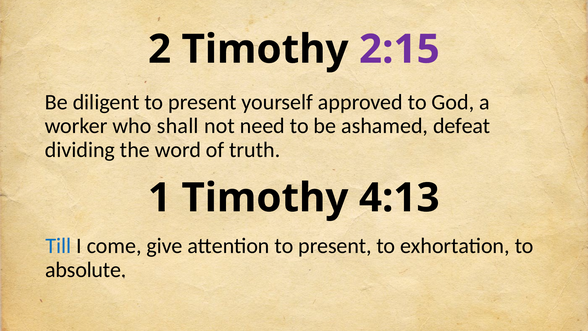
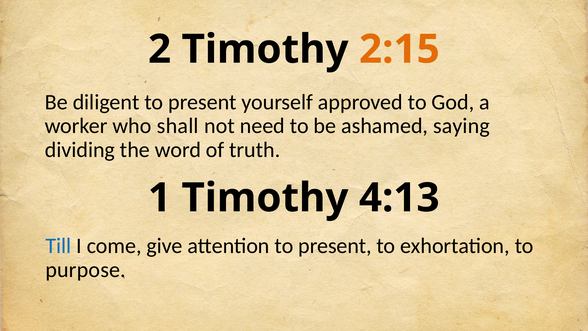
2:15 colour: purple -> orange
defeat: defeat -> saying
absolute: absolute -> purpose
